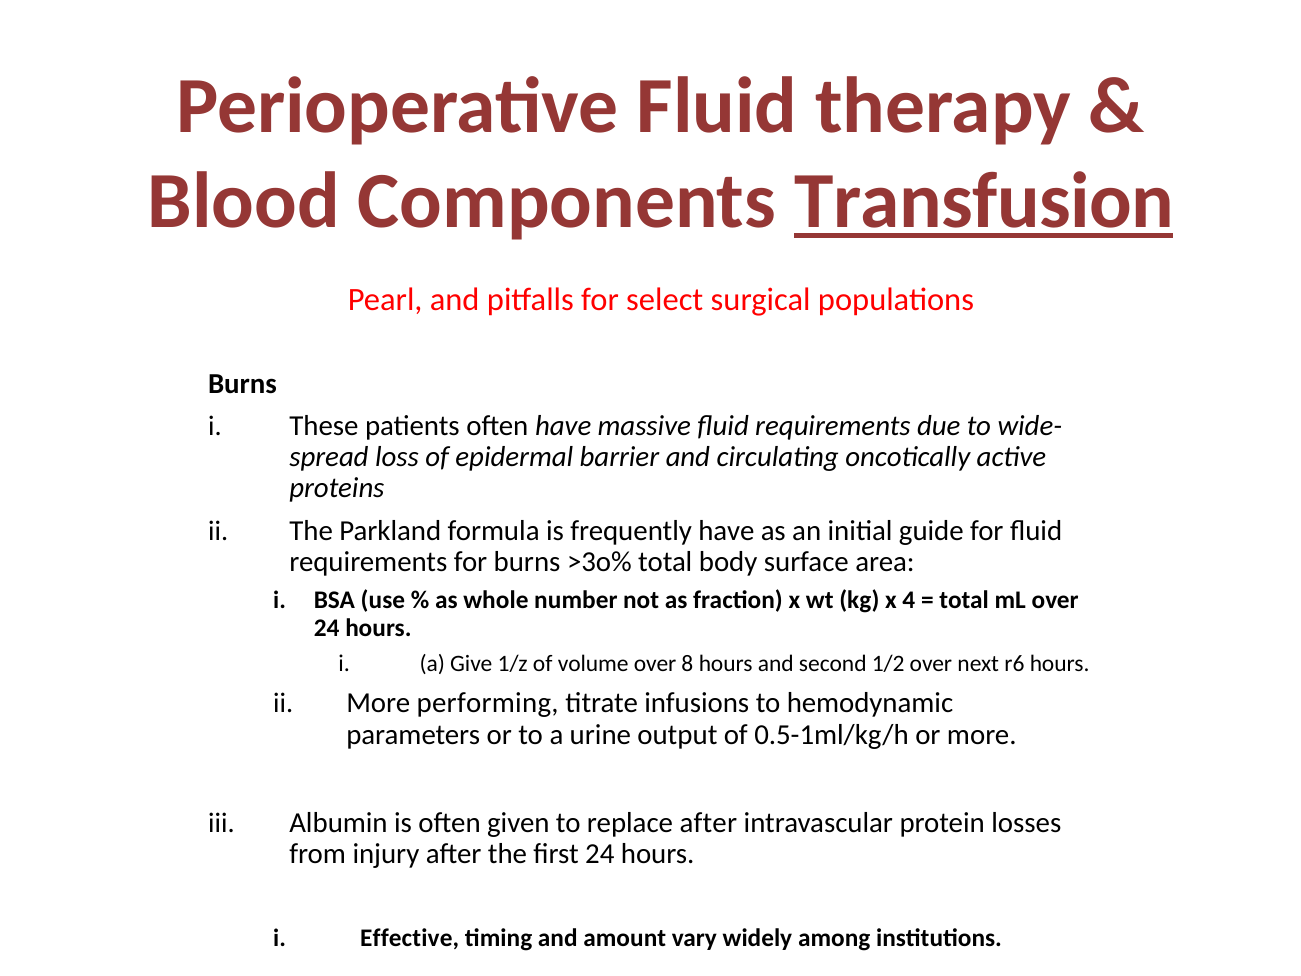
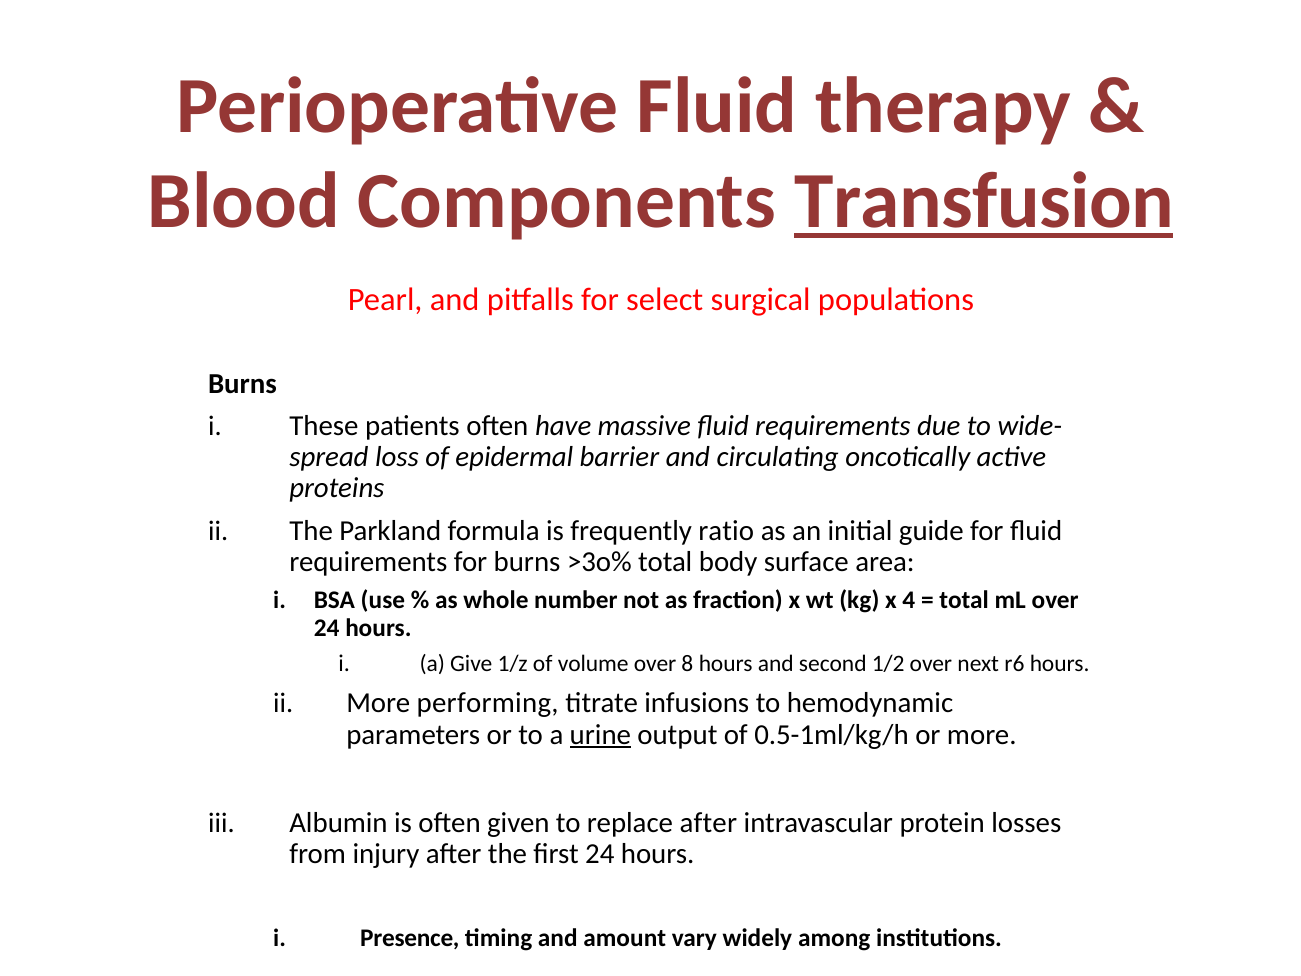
frequently have: have -> ratio
urine underline: none -> present
Effective: Effective -> Presence
